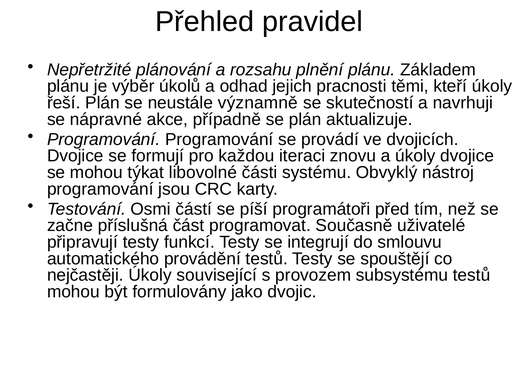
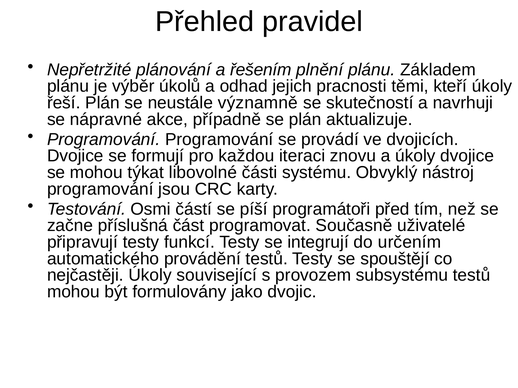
rozsahu: rozsahu -> řešením
smlouvu: smlouvu -> určením
